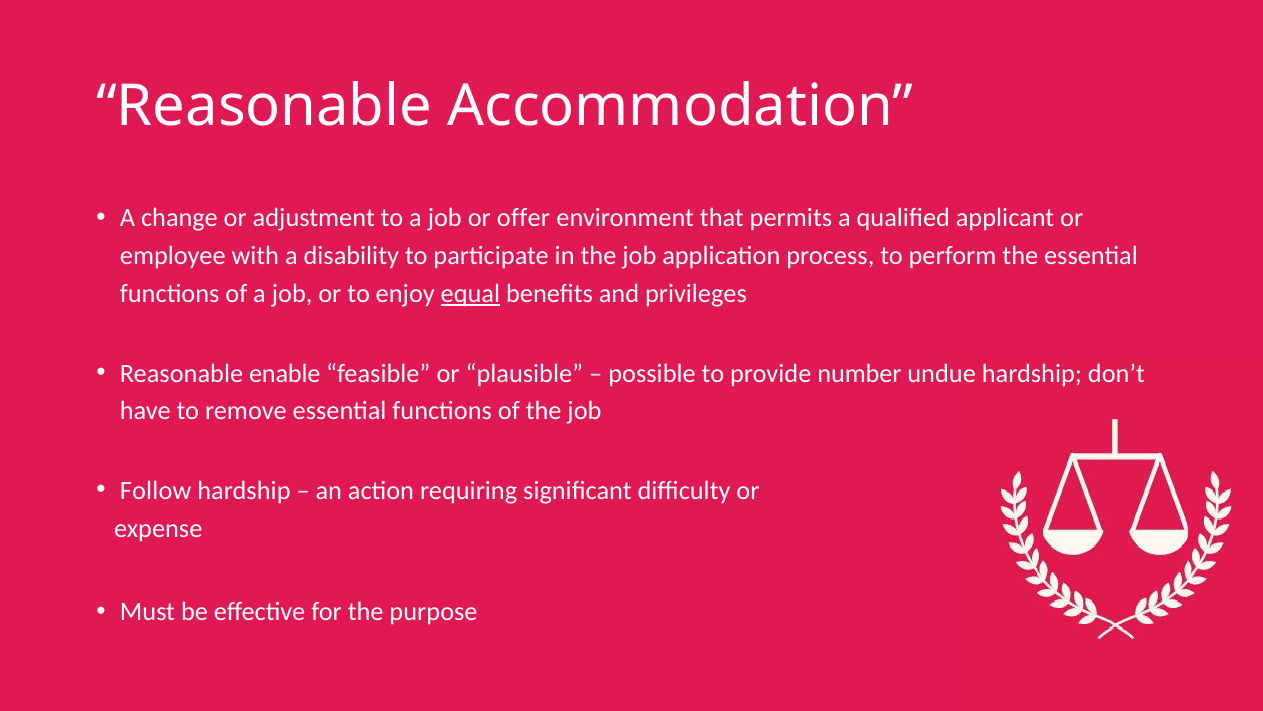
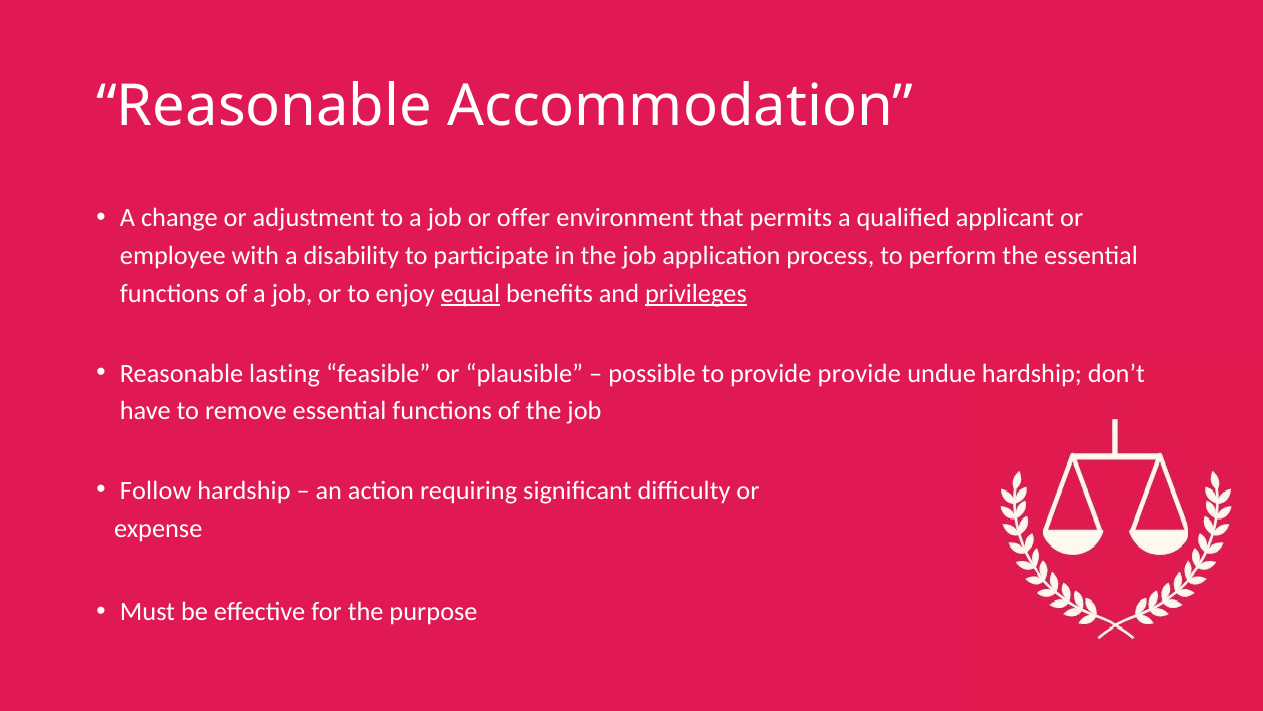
privileges underline: none -> present
enable: enable -> lasting
provide number: number -> provide
